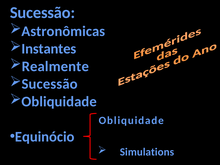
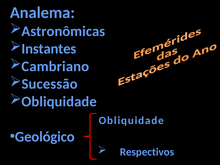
Sucessão at (42, 13): Sucessão -> Analema
Realmente: Realmente -> Cambriano
Equinócio: Equinócio -> Geológico
Simulations: Simulations -> Respectivos
